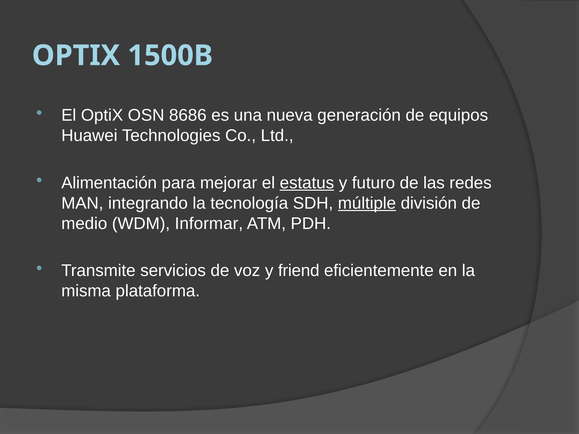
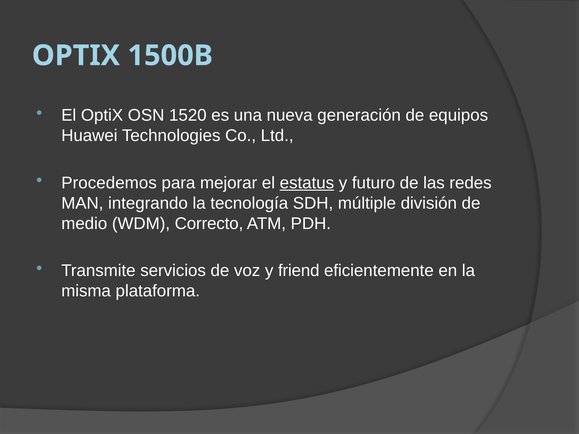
8686: 8686 -> 1520
Alimentación: Alimentación -> Procedemos
múltiple underline: present -> none
Informar: Informar -> Correcto
